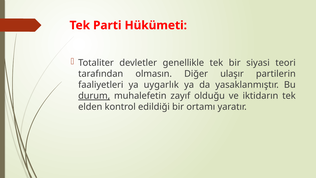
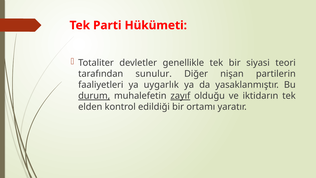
olmasın: olmasın -> sunulur
ulaşır: ulaşır -> nişan
zayıf underline: none -> present
